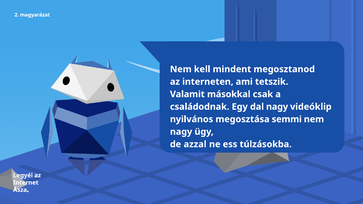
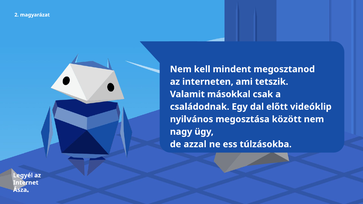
dal nagy: nagy -> előtt
semmi: semmi -> között
